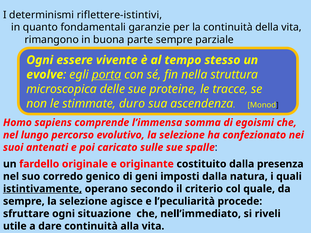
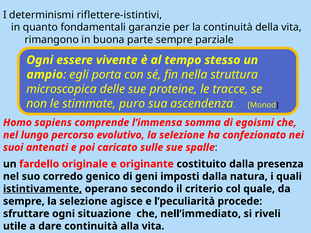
evolve: evolve -> ampio
porta underline: present -> none
duro: duro -> puro
